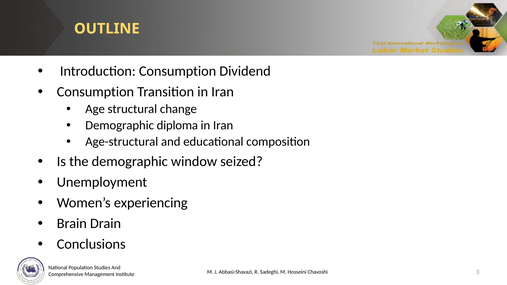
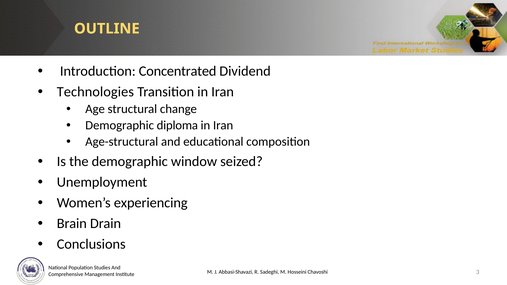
Introduction Consumption: Consumption -> Concentrated
Consumption at (95, 92): Consumption -> Technologies
